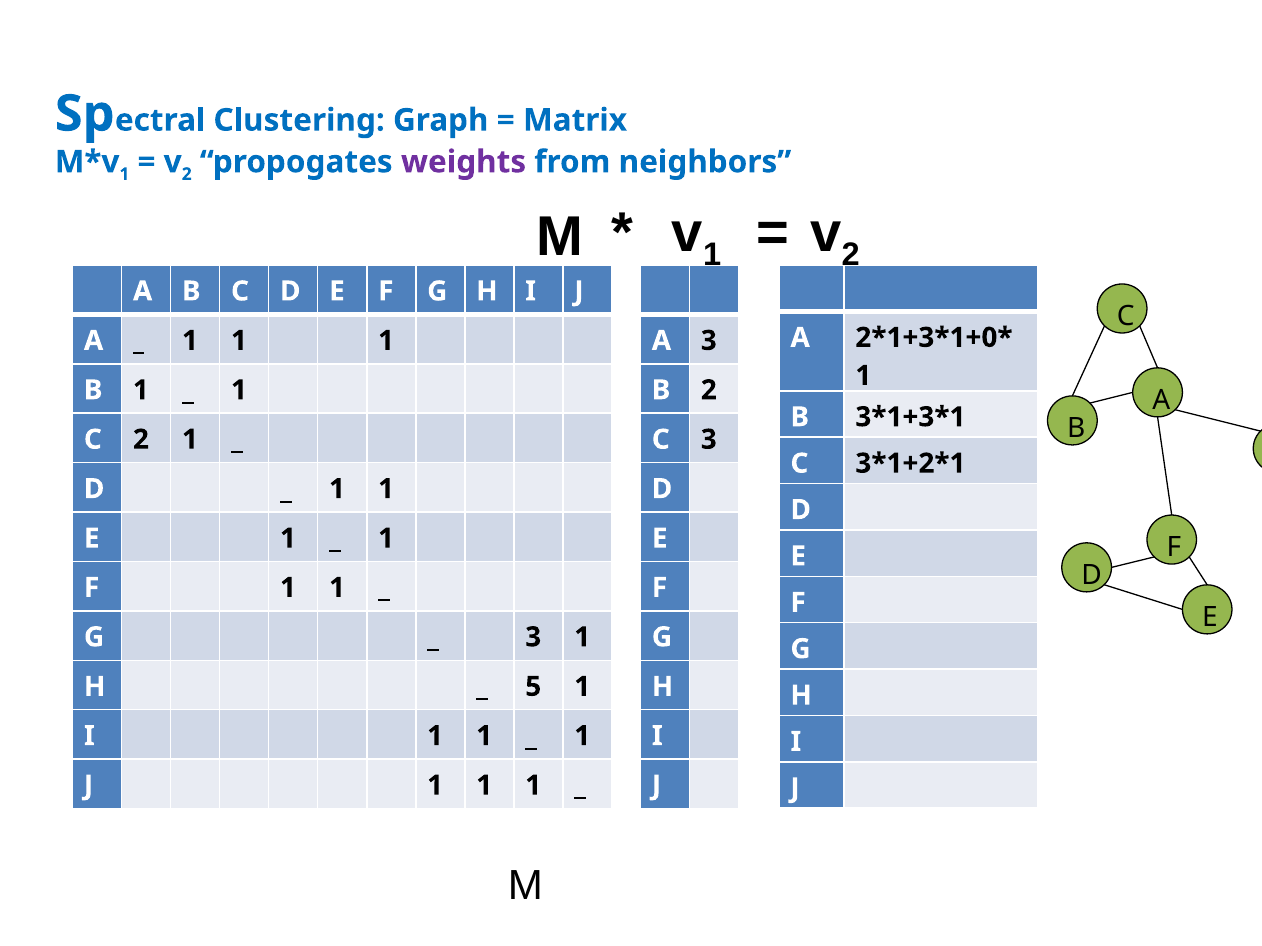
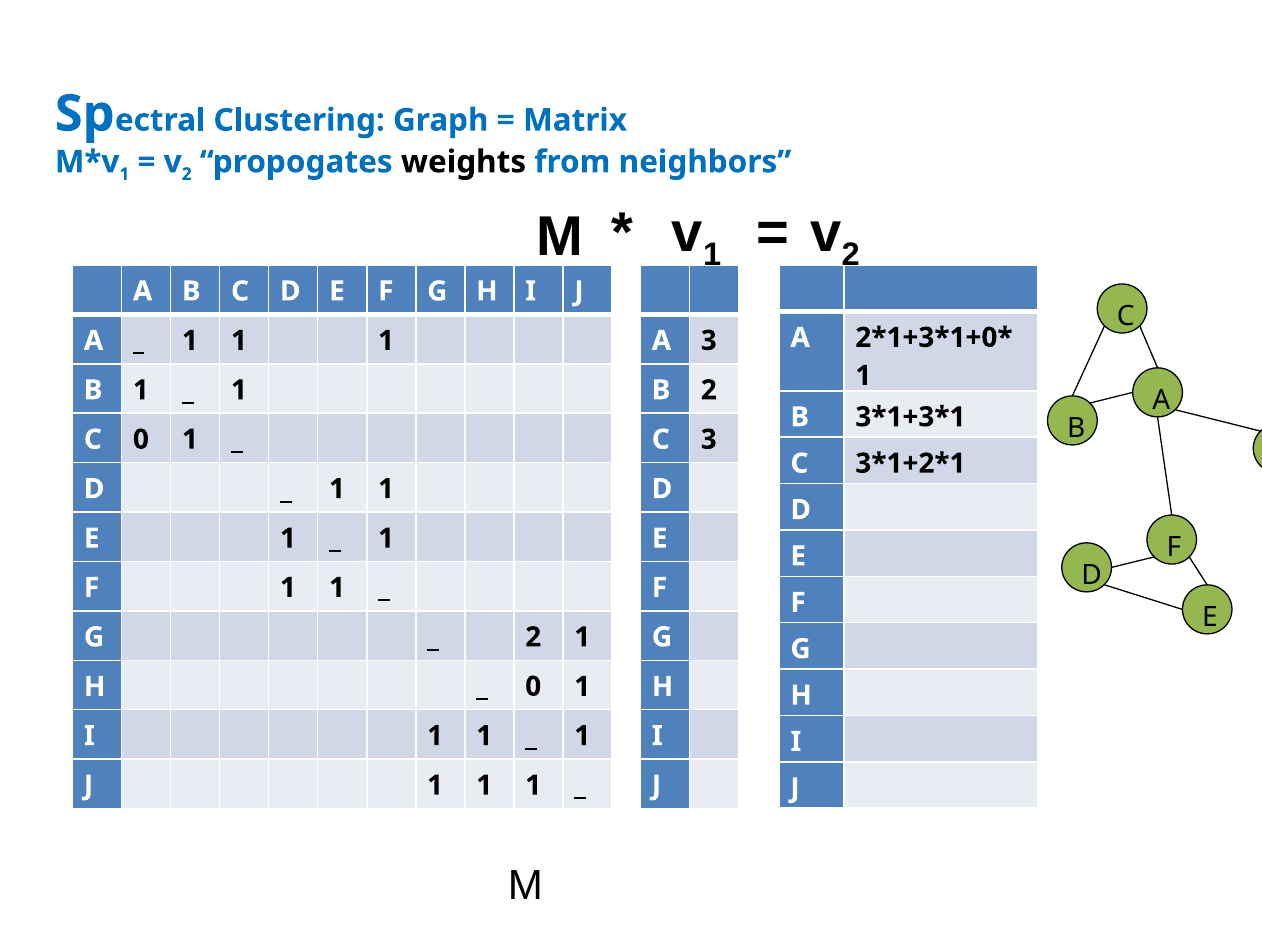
weights colour: purple -> black
C 2: 2 -> 0
3 at (533, 637): 3 -> 2
5 at (533, 687): 5 -> 0
